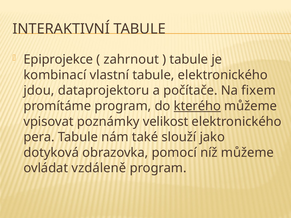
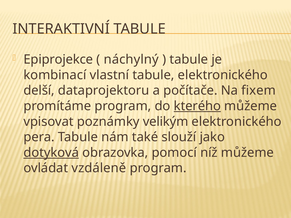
zahrnout: zahrnout -> náchylný
jdou: jdou -> delší
velikost: velikost -> velikým
dotyková underline: none -> present
